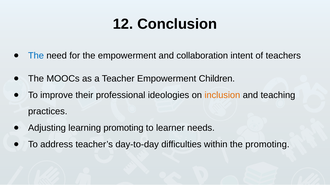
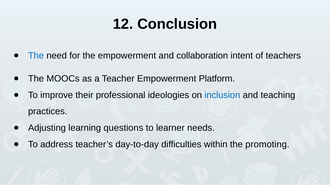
Children: Children -> Platform
inclusion colour: orange -> blue
learning promoting: promoting -> questions
